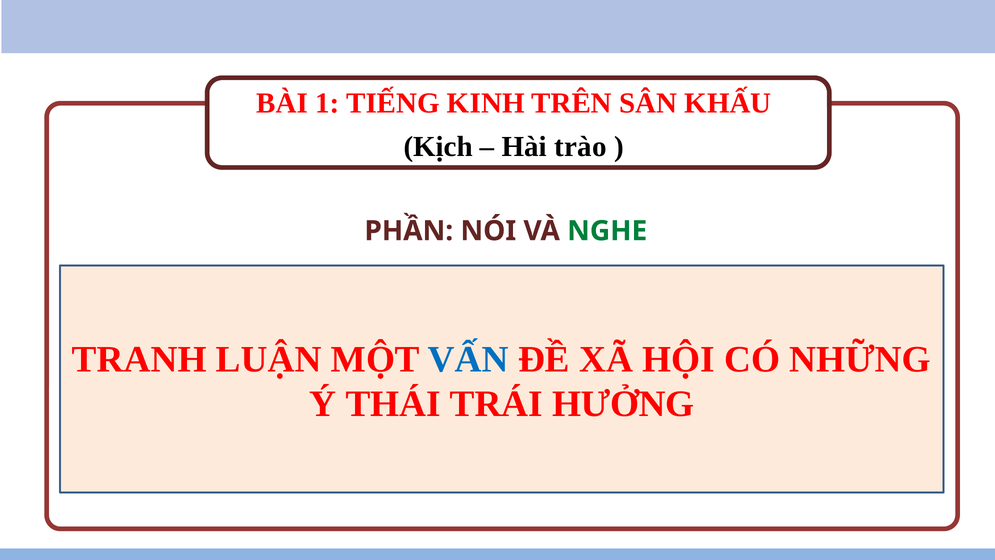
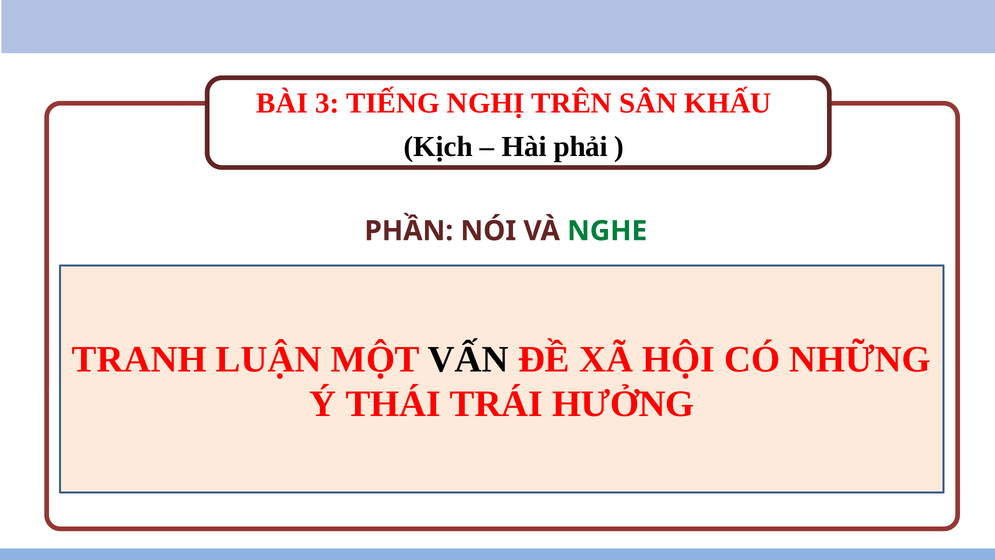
1: 1 -> 3
KINH: KINH -> NGHỊ
trào: trào -> phải
VẤN colour: blue -> black
